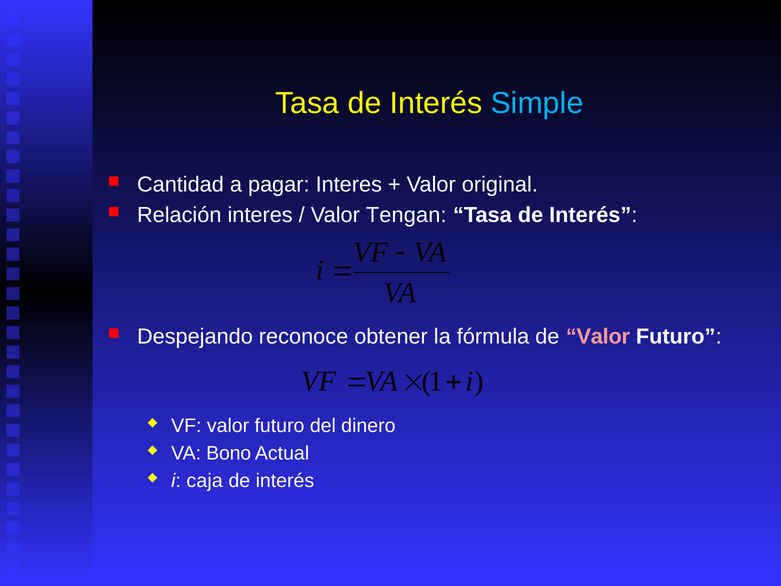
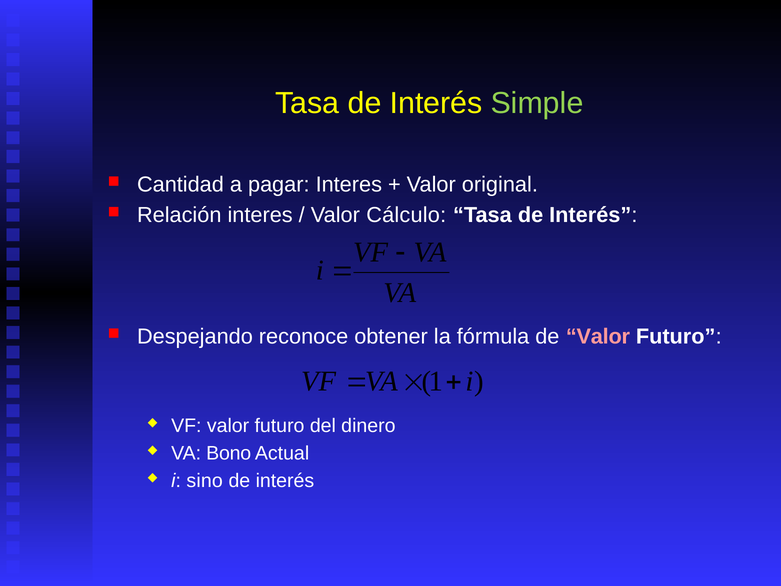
Simple colour: light blue -> light green
Tengan: Tengan -> Cálculo
caja: caja -> sino
